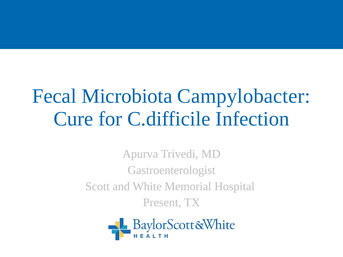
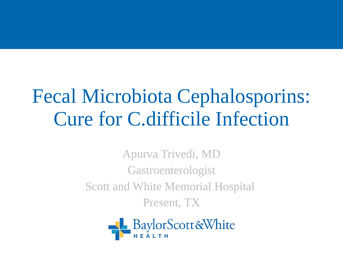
Campylobacter: Campylobacter -> Cephalosporins
